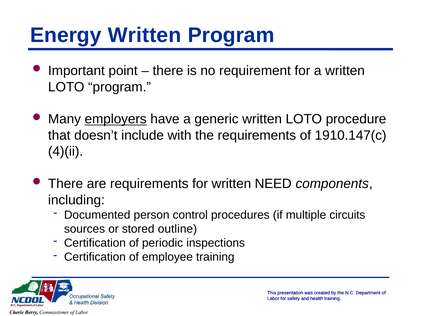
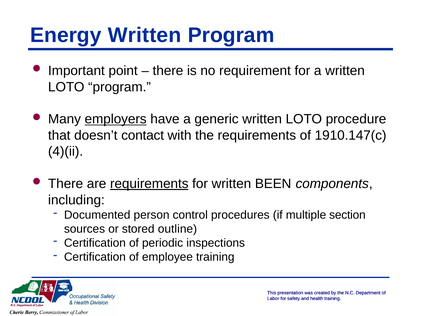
include: include -> contact
requirements at (149, 184) underline: none -> present
NEED: NEED -> BEEN
circuits: circuits -> section
